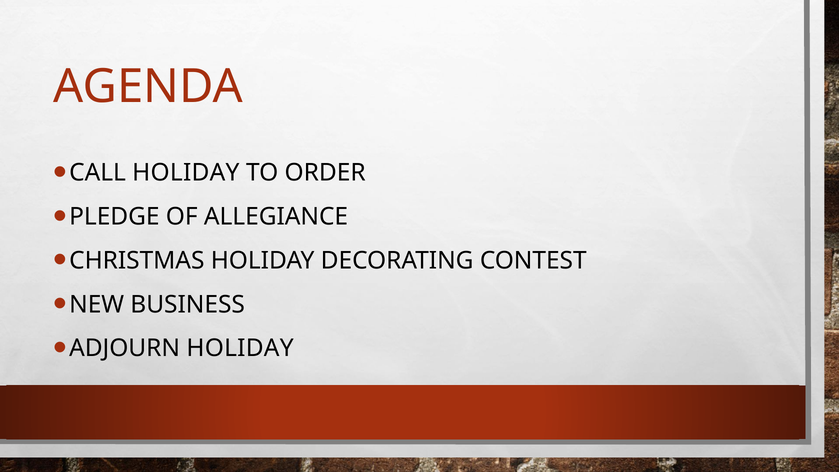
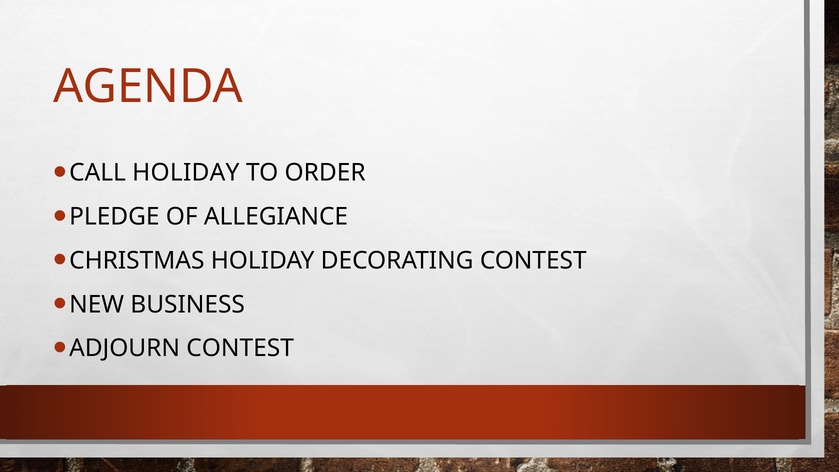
ADJOURN HOLIDAY: HOLIDAY -> CONTEST
